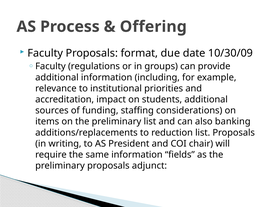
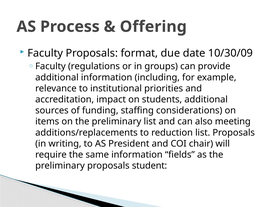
banking: banking -> meeting
adjunct: adjunct -> student
